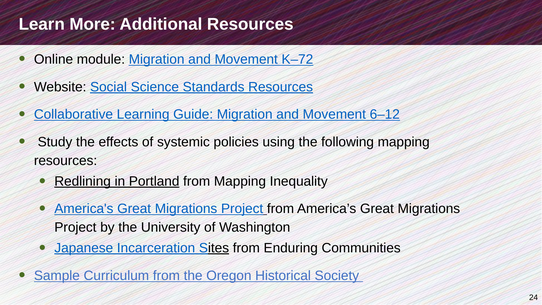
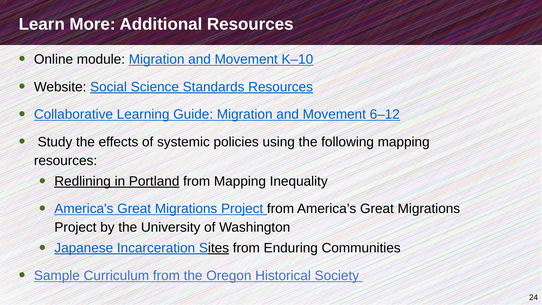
K–72: K–72 -> K–10
